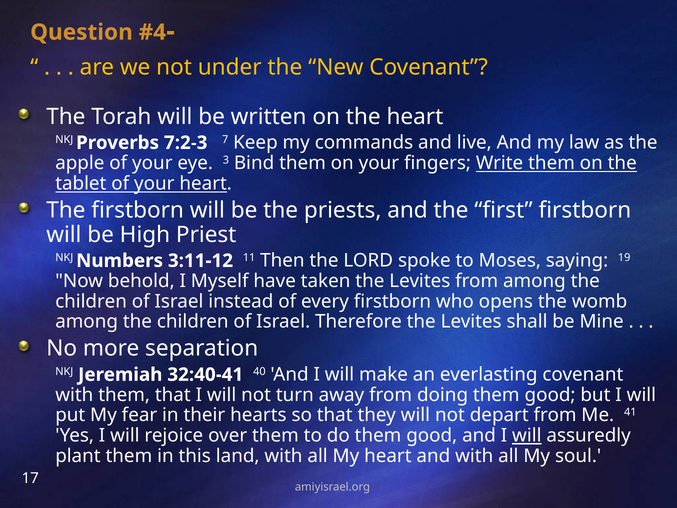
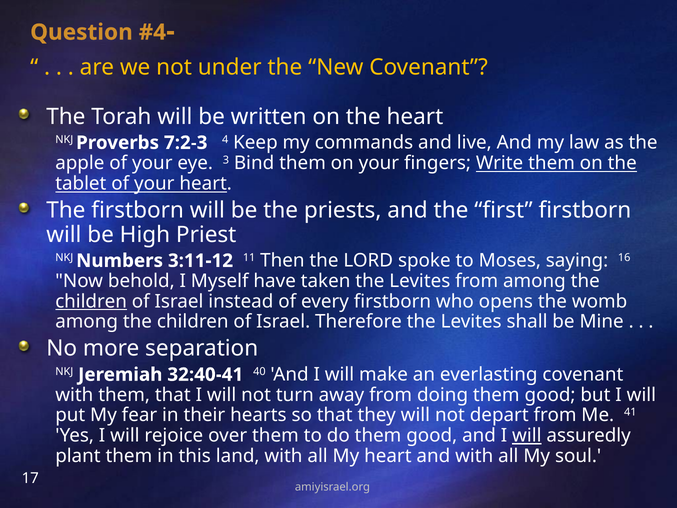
7: 7 -> 4
19: 19 -> 16
children at (91, 301) underline: none -> present
